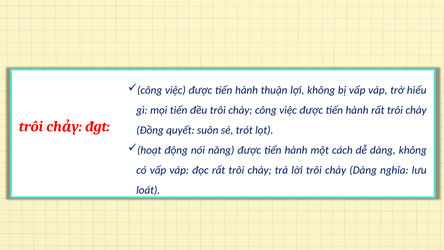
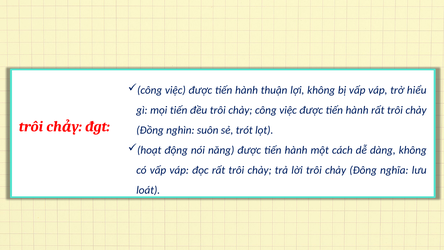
quyết: quyết -> nghìn
chảy Dàng: Dàng -> Đông
